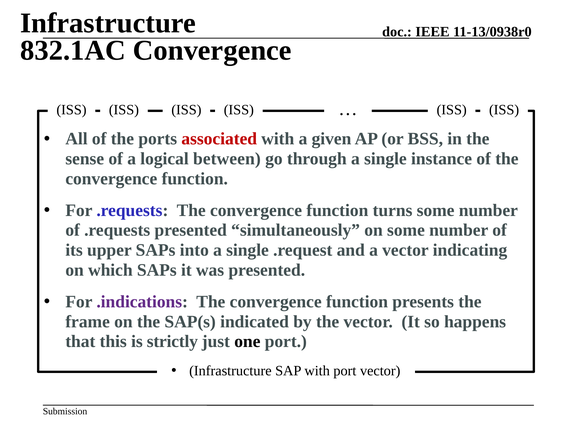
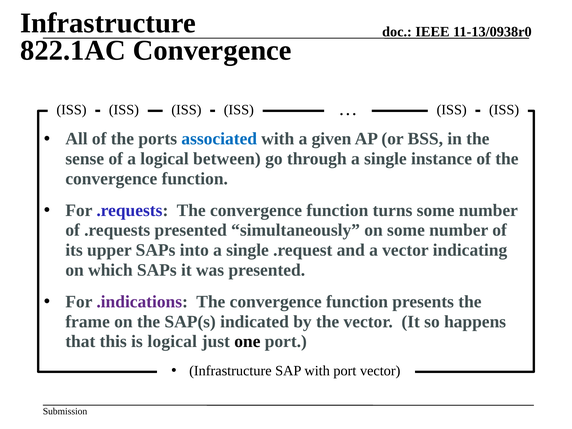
832.1AC: 832.1AC -> 822.1AC
associated colour: red -> blue
is strictly: strictly -> logical
